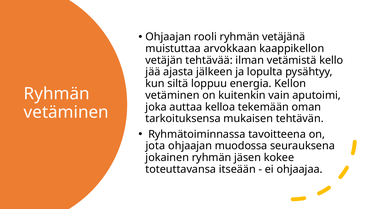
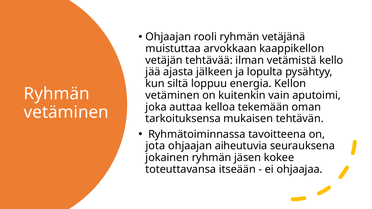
muodossa: muodossa -> aiheutuvia
